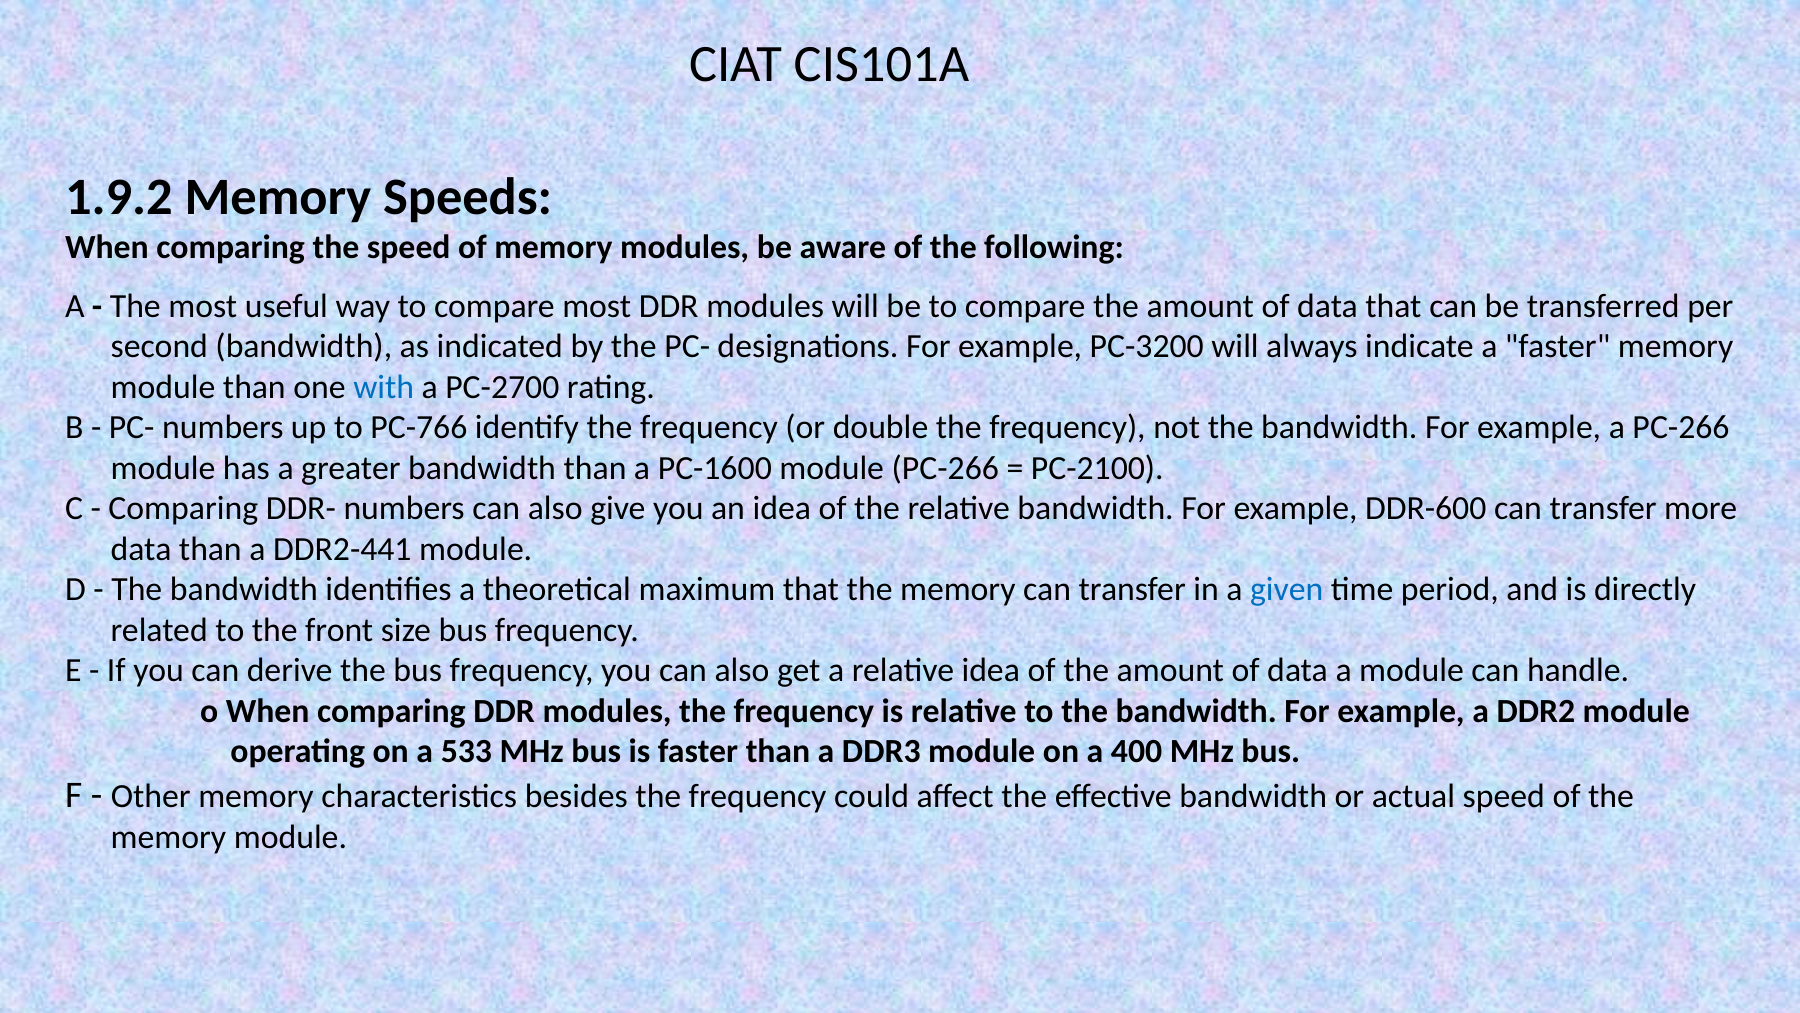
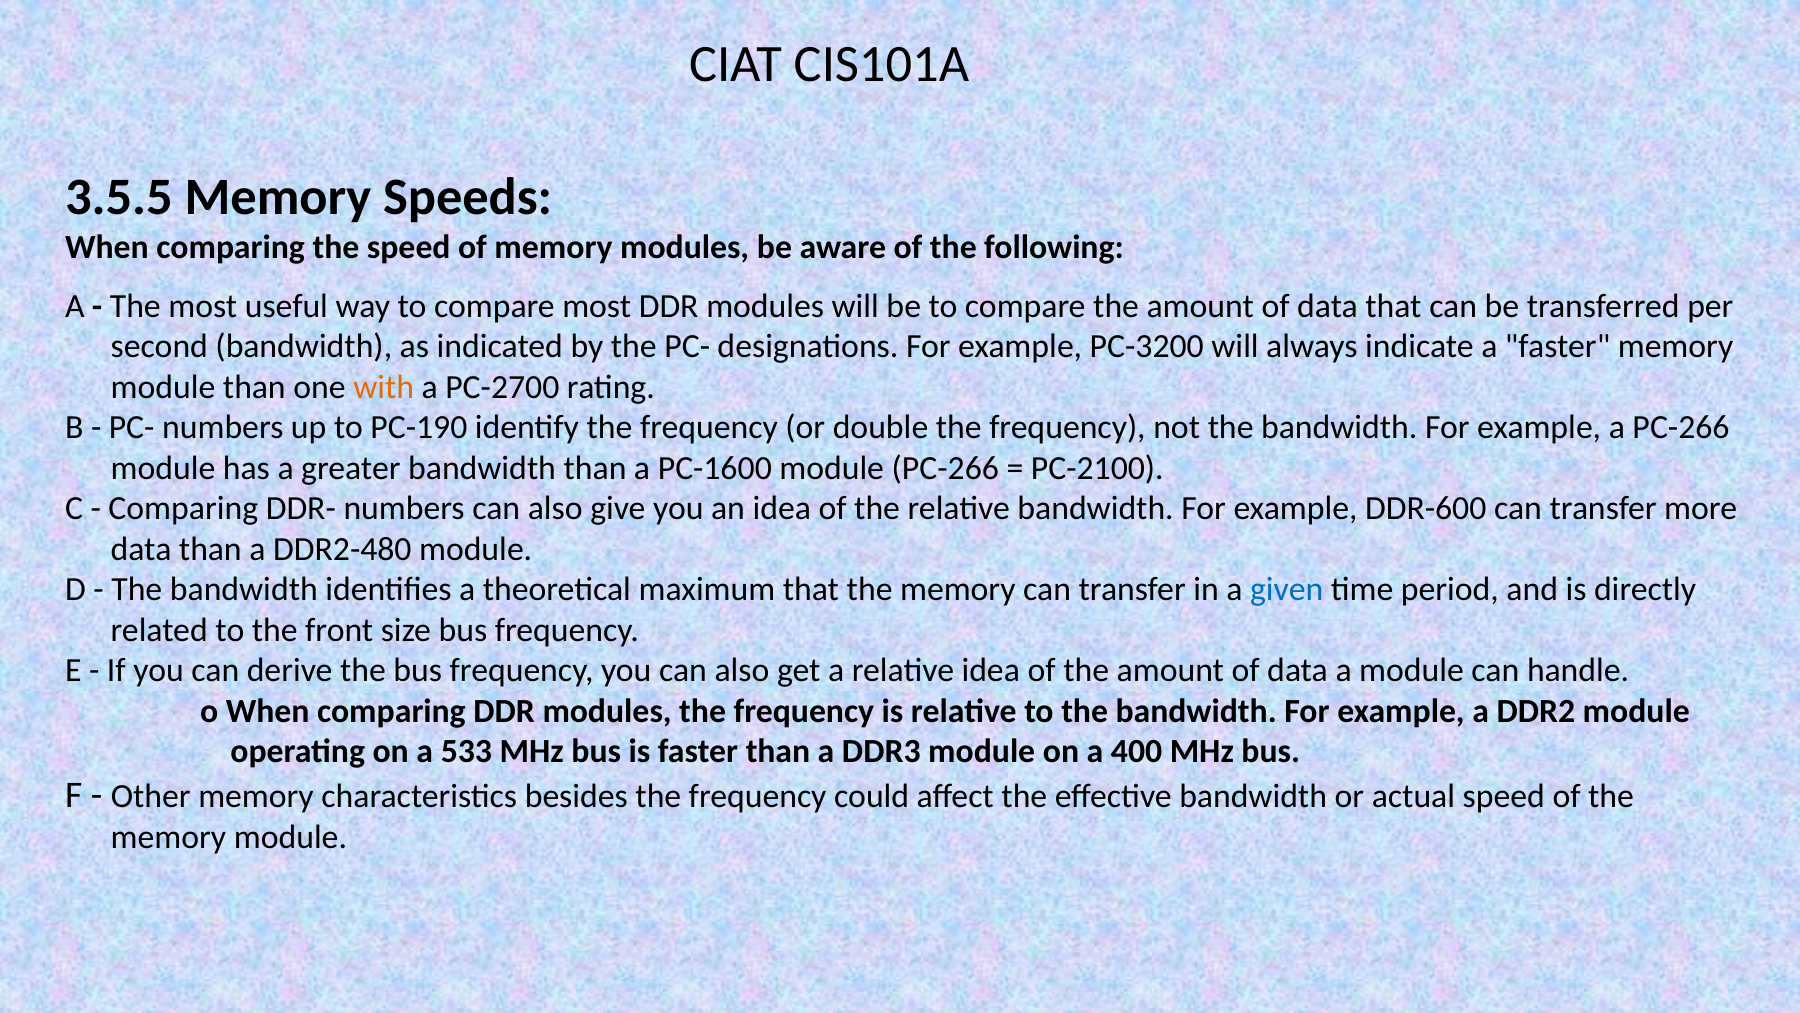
1.9.2: 1.9.2 -> 3.5.5
with colour: blue -> orange
PC-766: PC-766 -> PC-190
DDR2-441: DDR2-441 -> DDR2-480
